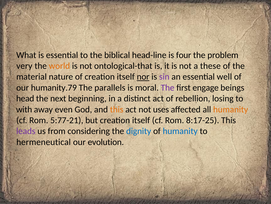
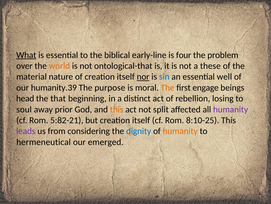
What underline: none -> present
head-line: head-line -> early-line
very: very -> over
sin colour: purple -> blue
humanity.79: humanity.79 -> humanity.39
parallels: parallels -> purpose
The at (168, 87) colour: purple -> orange
next: next -> that
with: with -> soul
even: even -> prior
uses: uses -> split
humanity at (231, 109) colour: orange -> purple
5:77-21: 5:77-21 -> 5:82-21
8:17-25: 8:17-25 -> 8:10-25
humanity at (180, 131) colour: blue -> orange
evolution: evolution -> emerged
